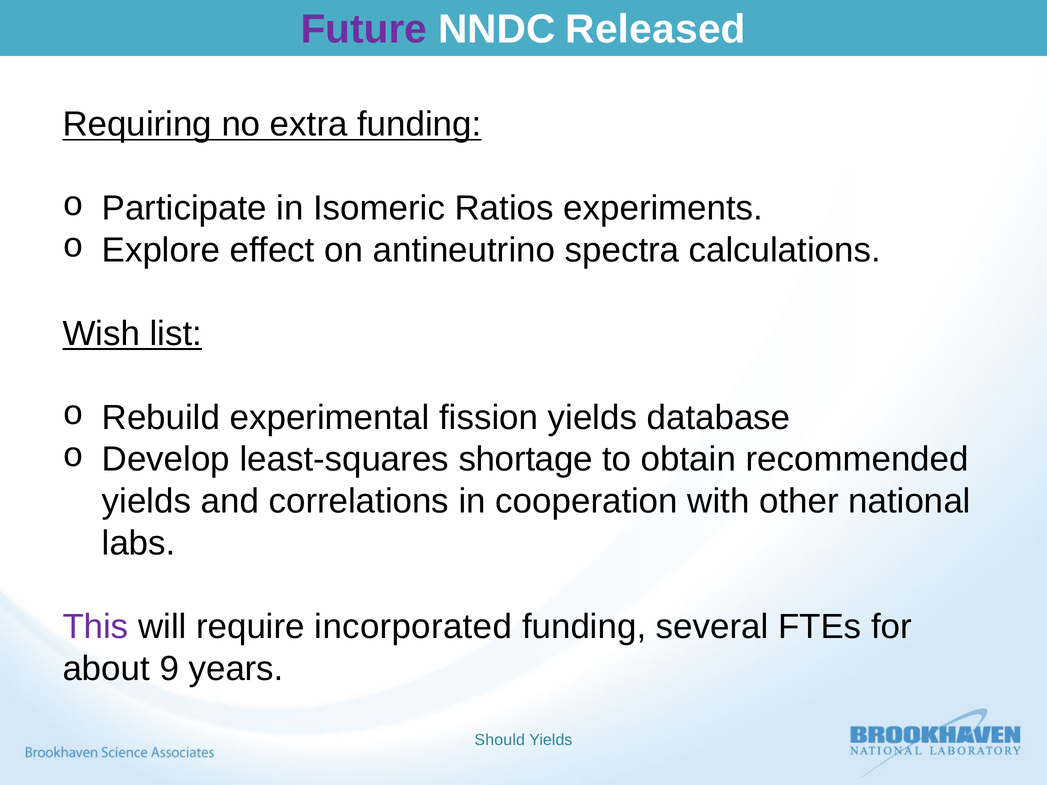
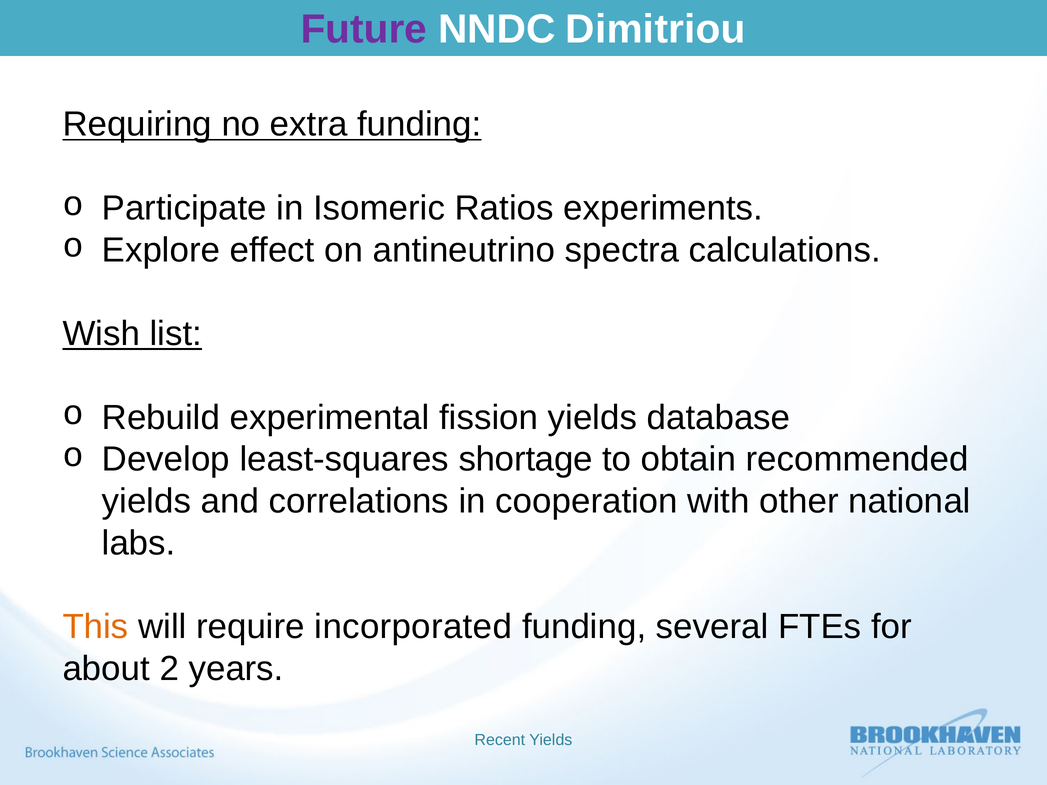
Released: Released -> Dimitriou
This colour: purple -> orange
9: 9 -> 2
Should: Should -> Recent
